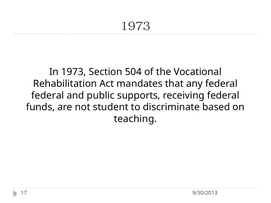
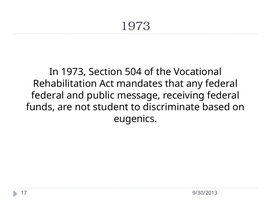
supports: supports -> message
teaching: teaching -> eugenics
